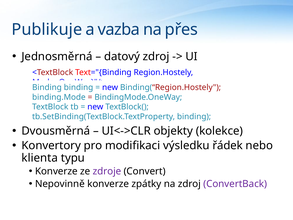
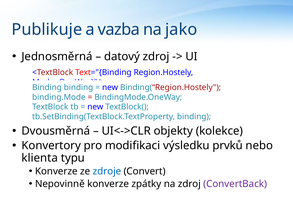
přes: přes -> jako
řádek: řádek -> prvků
zdroje colour: purple -> blue
